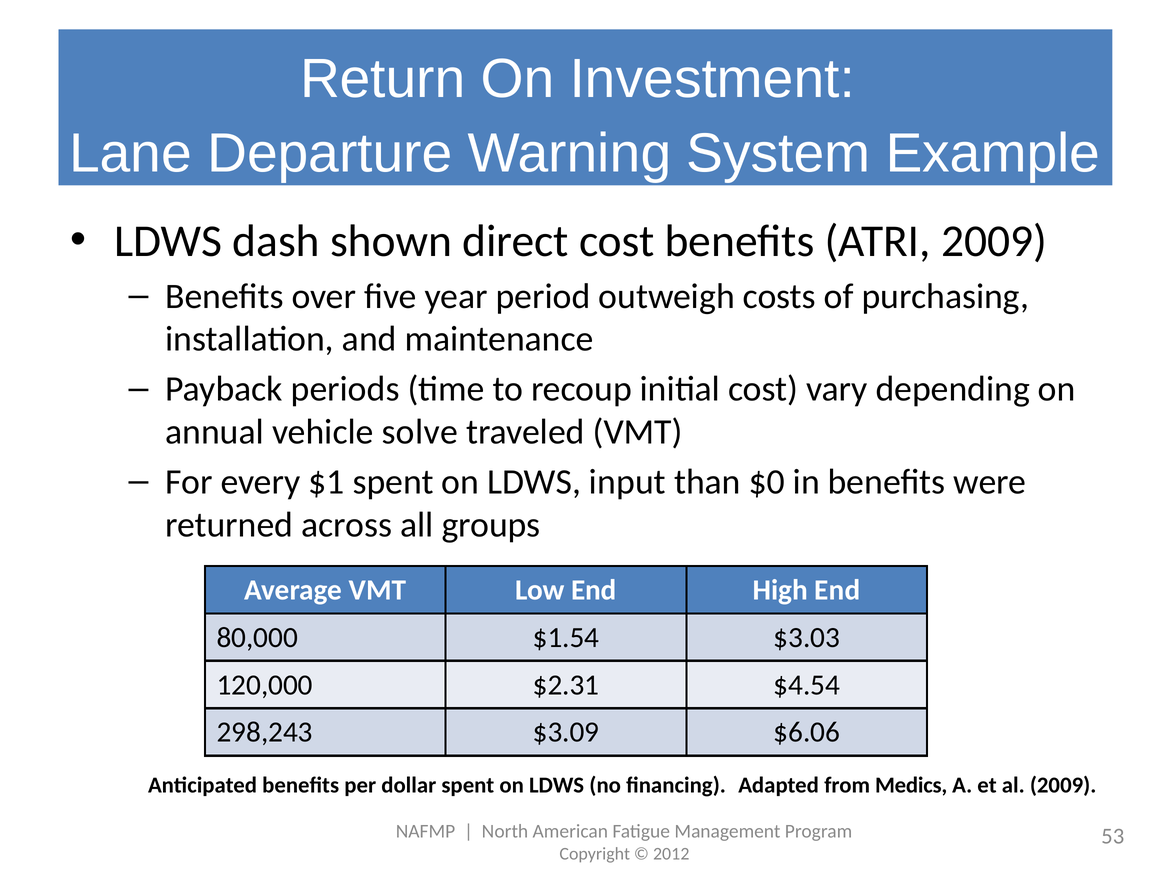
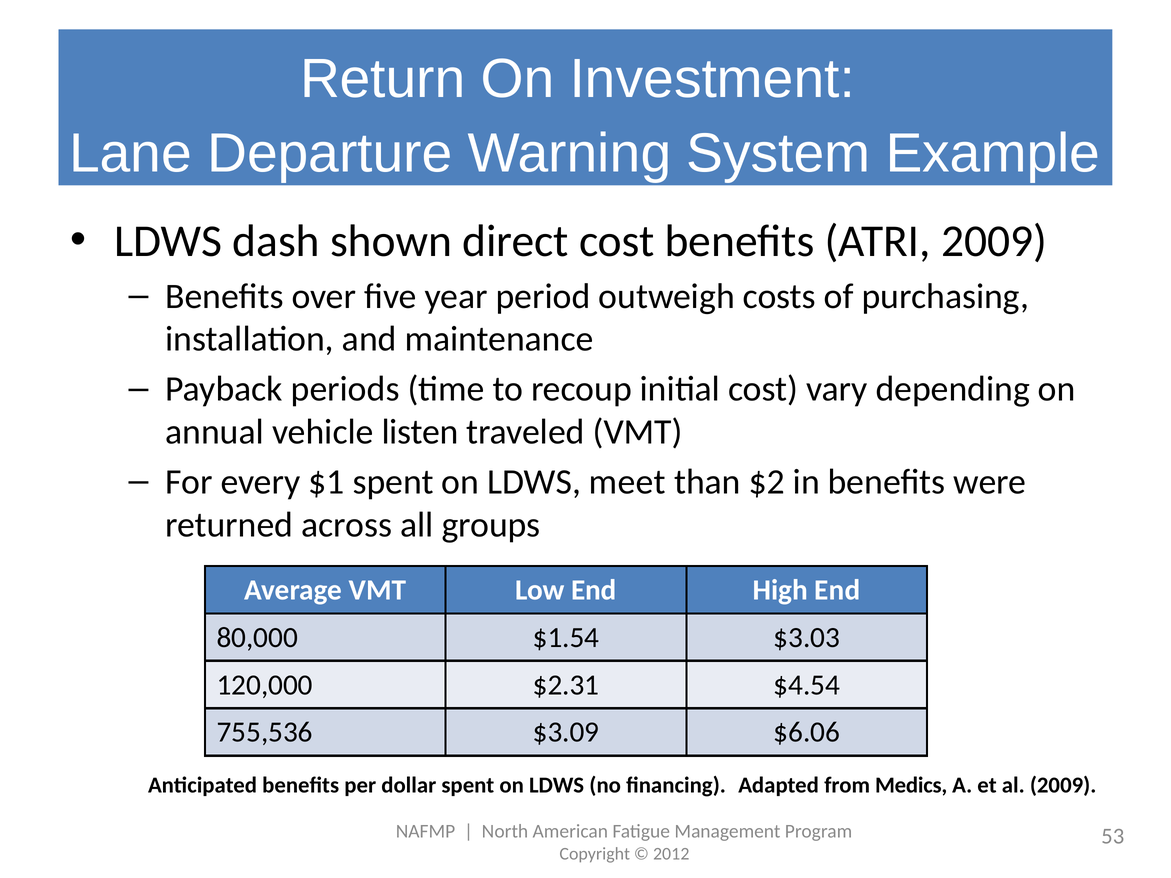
solve: solve -> listen
input: input -> meet
$0: $0 -> $2
298,243: 298,243 -> 755,536
